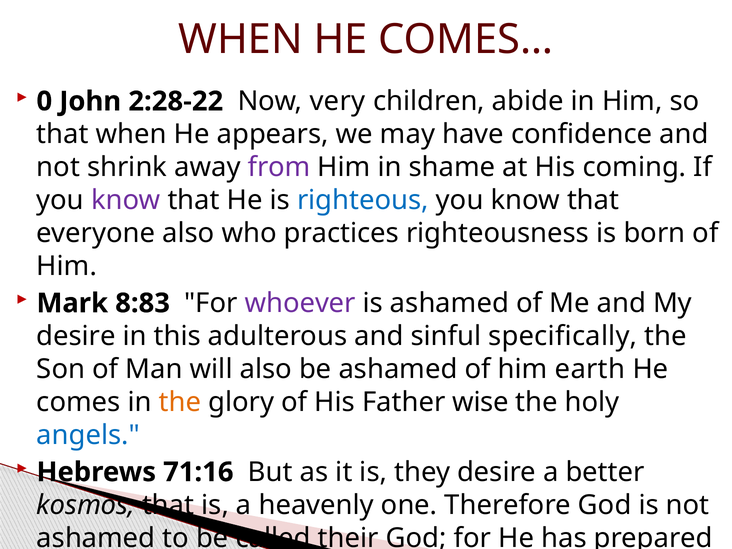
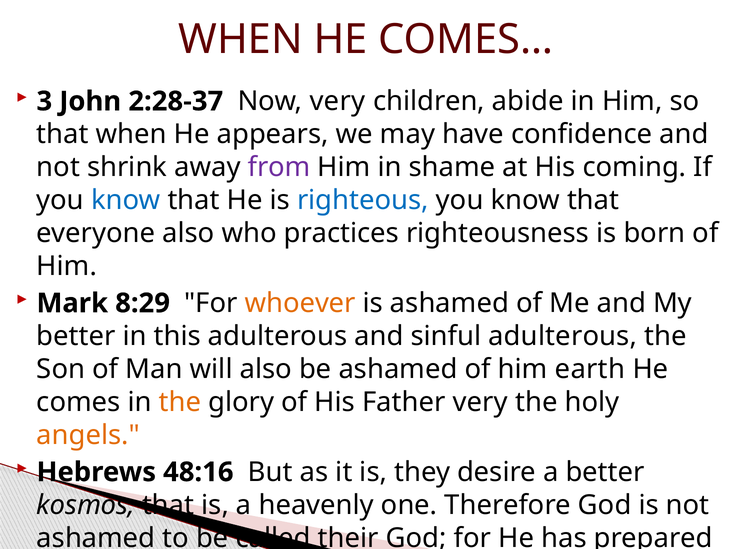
0: 0 -> 3
2:28-22: 2:28-22 -> 2:28-37
know at (126, 200) colour: purple -> blue
8:83: 8:83 -> 8:29
whoever colour: purple -> orange
desire at (76, 336): desire -> better
sinful specifically: specifically -> adulterous
Father wise: wise -> very
angels colour: blue -> orange
71:16: 71:16 -> 48:16
